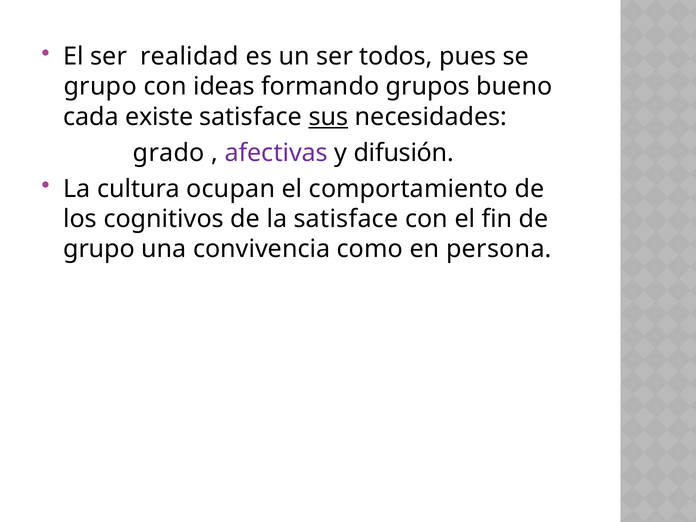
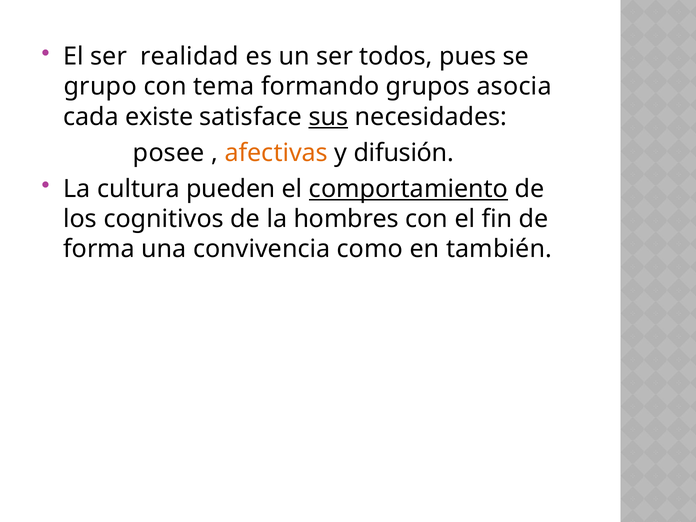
ideas: ideas -> tema
bueno: bueno -> asocia
grado: grado -> posee
afectivas colour: purple -> orange
ocupan: ocupan -> pueden
comportamiento underline: none -> present
la satisface: satisface -> hombres
grupo at (99, 249): grupo -> forma
persona: persona -> también
